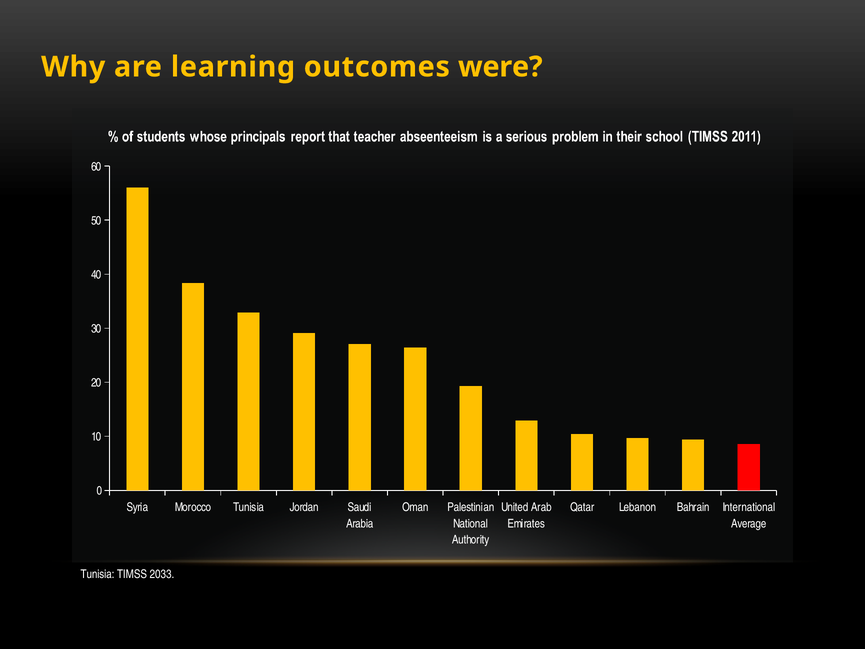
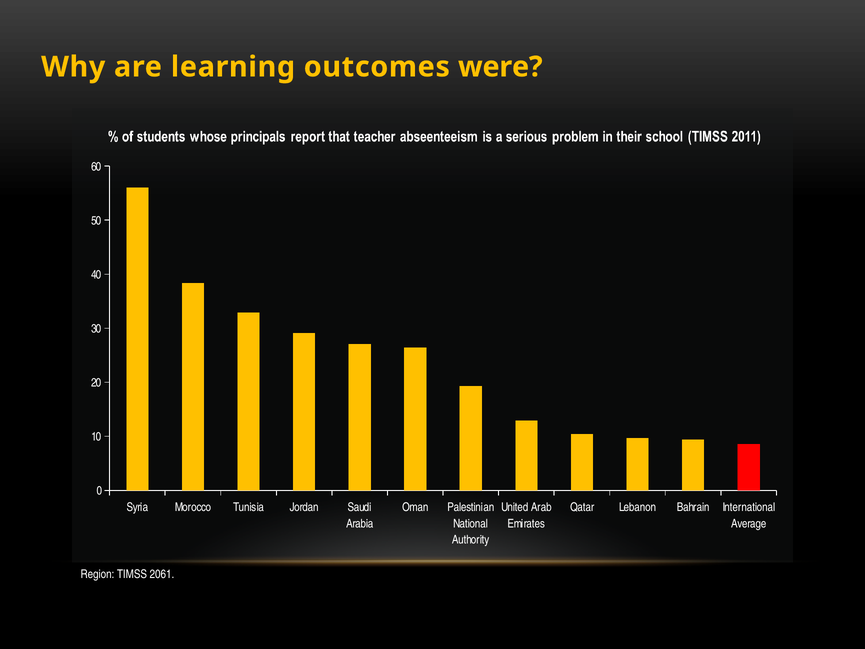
Tunisia at (97, 574): Tunisia -> Region
2033: 2033 -> 2061
